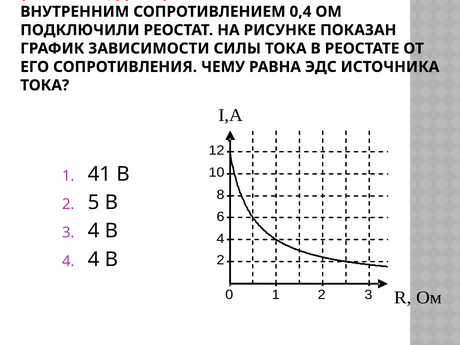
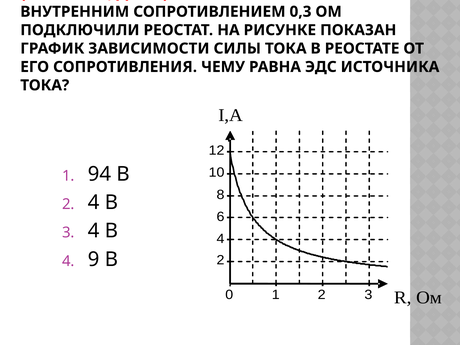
0,4: 0,4 -> 0,3
41: 41 -> 94
5 at (94, 202): 5 -> 4
4 4: 4 -> 9
